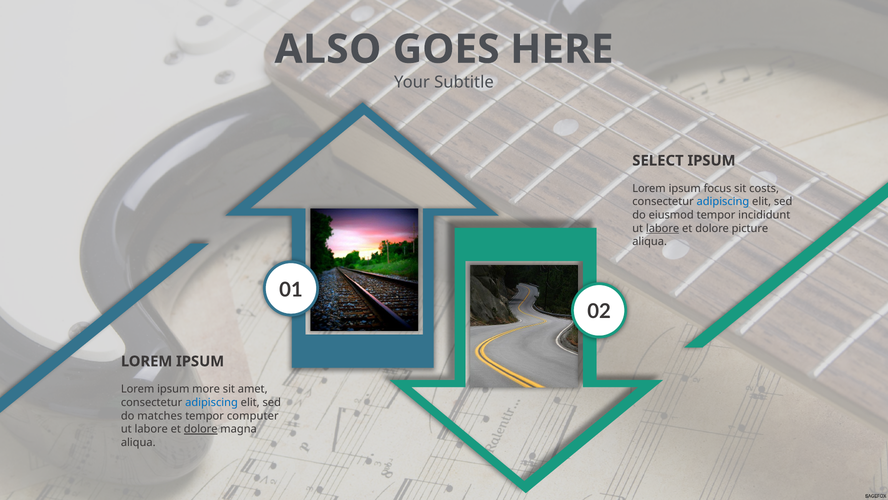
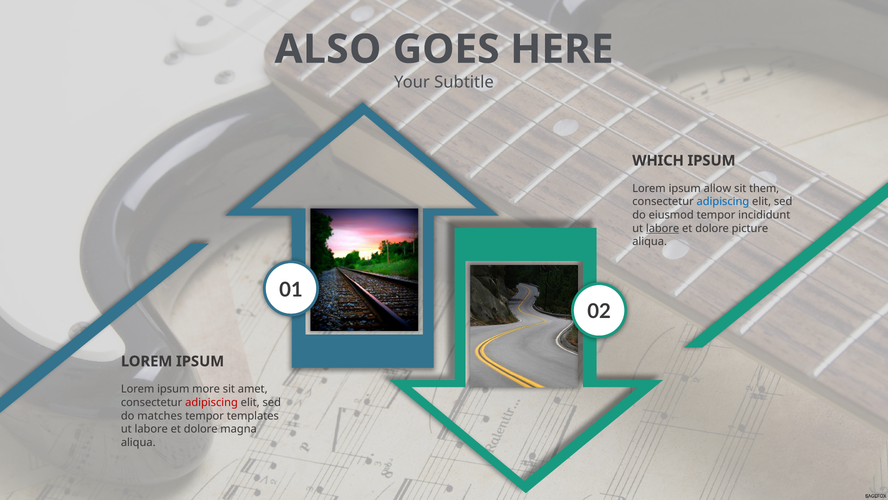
SELECT: SELECT -> WHICH
focus: focus -> allow
costs: costs -> them
adipiscing at (212, 402) colour: blue -> red
computer: computer -> templates
dolore at (201, 429) underline: present -> none
